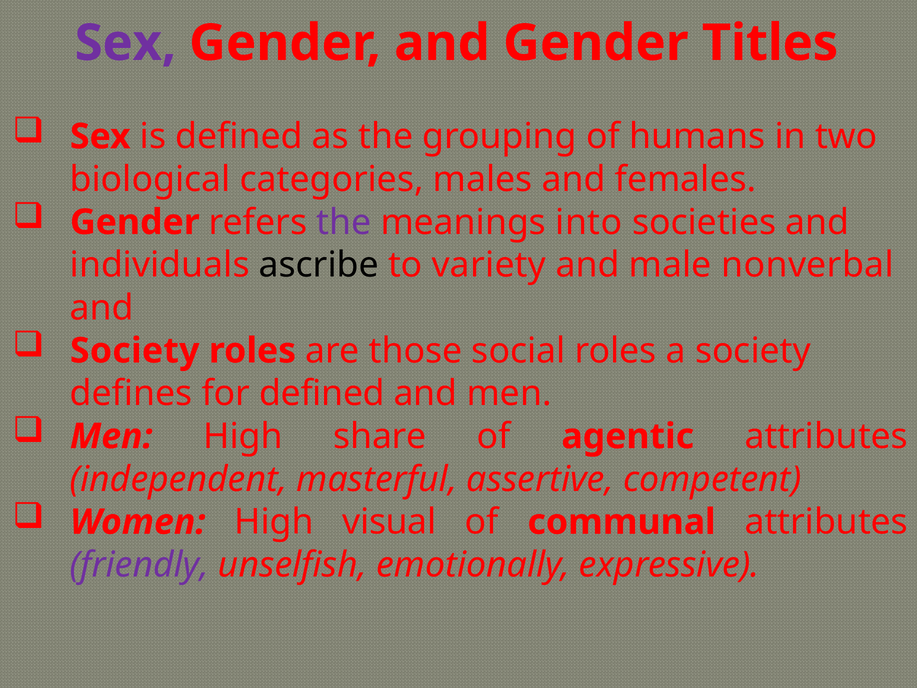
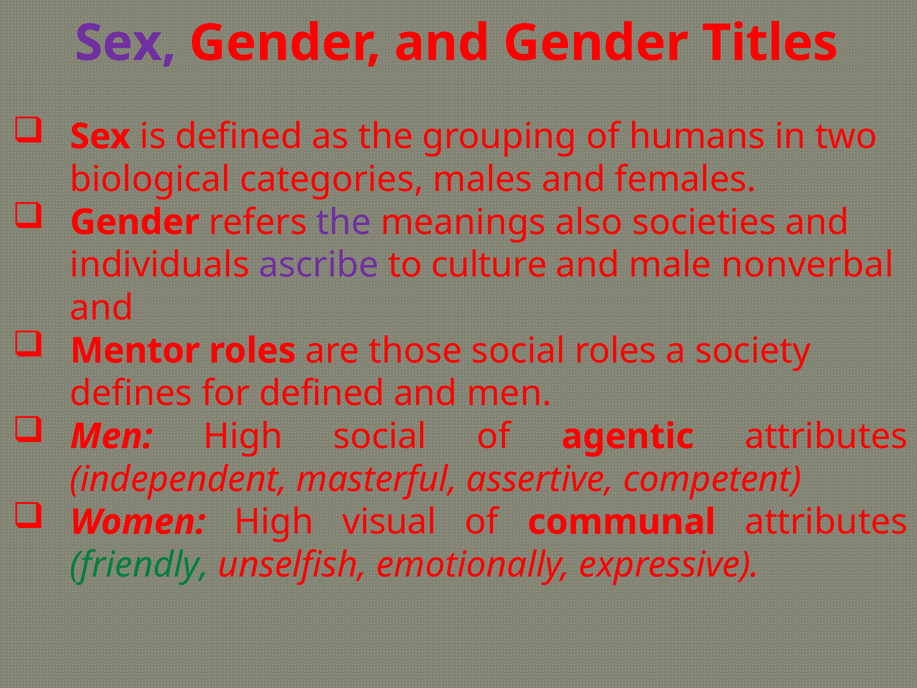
into: into -> also
ascribe colour: black -> purple
variety: variety -> culture
Society at (135, 351): Society -> Mentor
High share: share -> social
friendly colour: purple -> green
